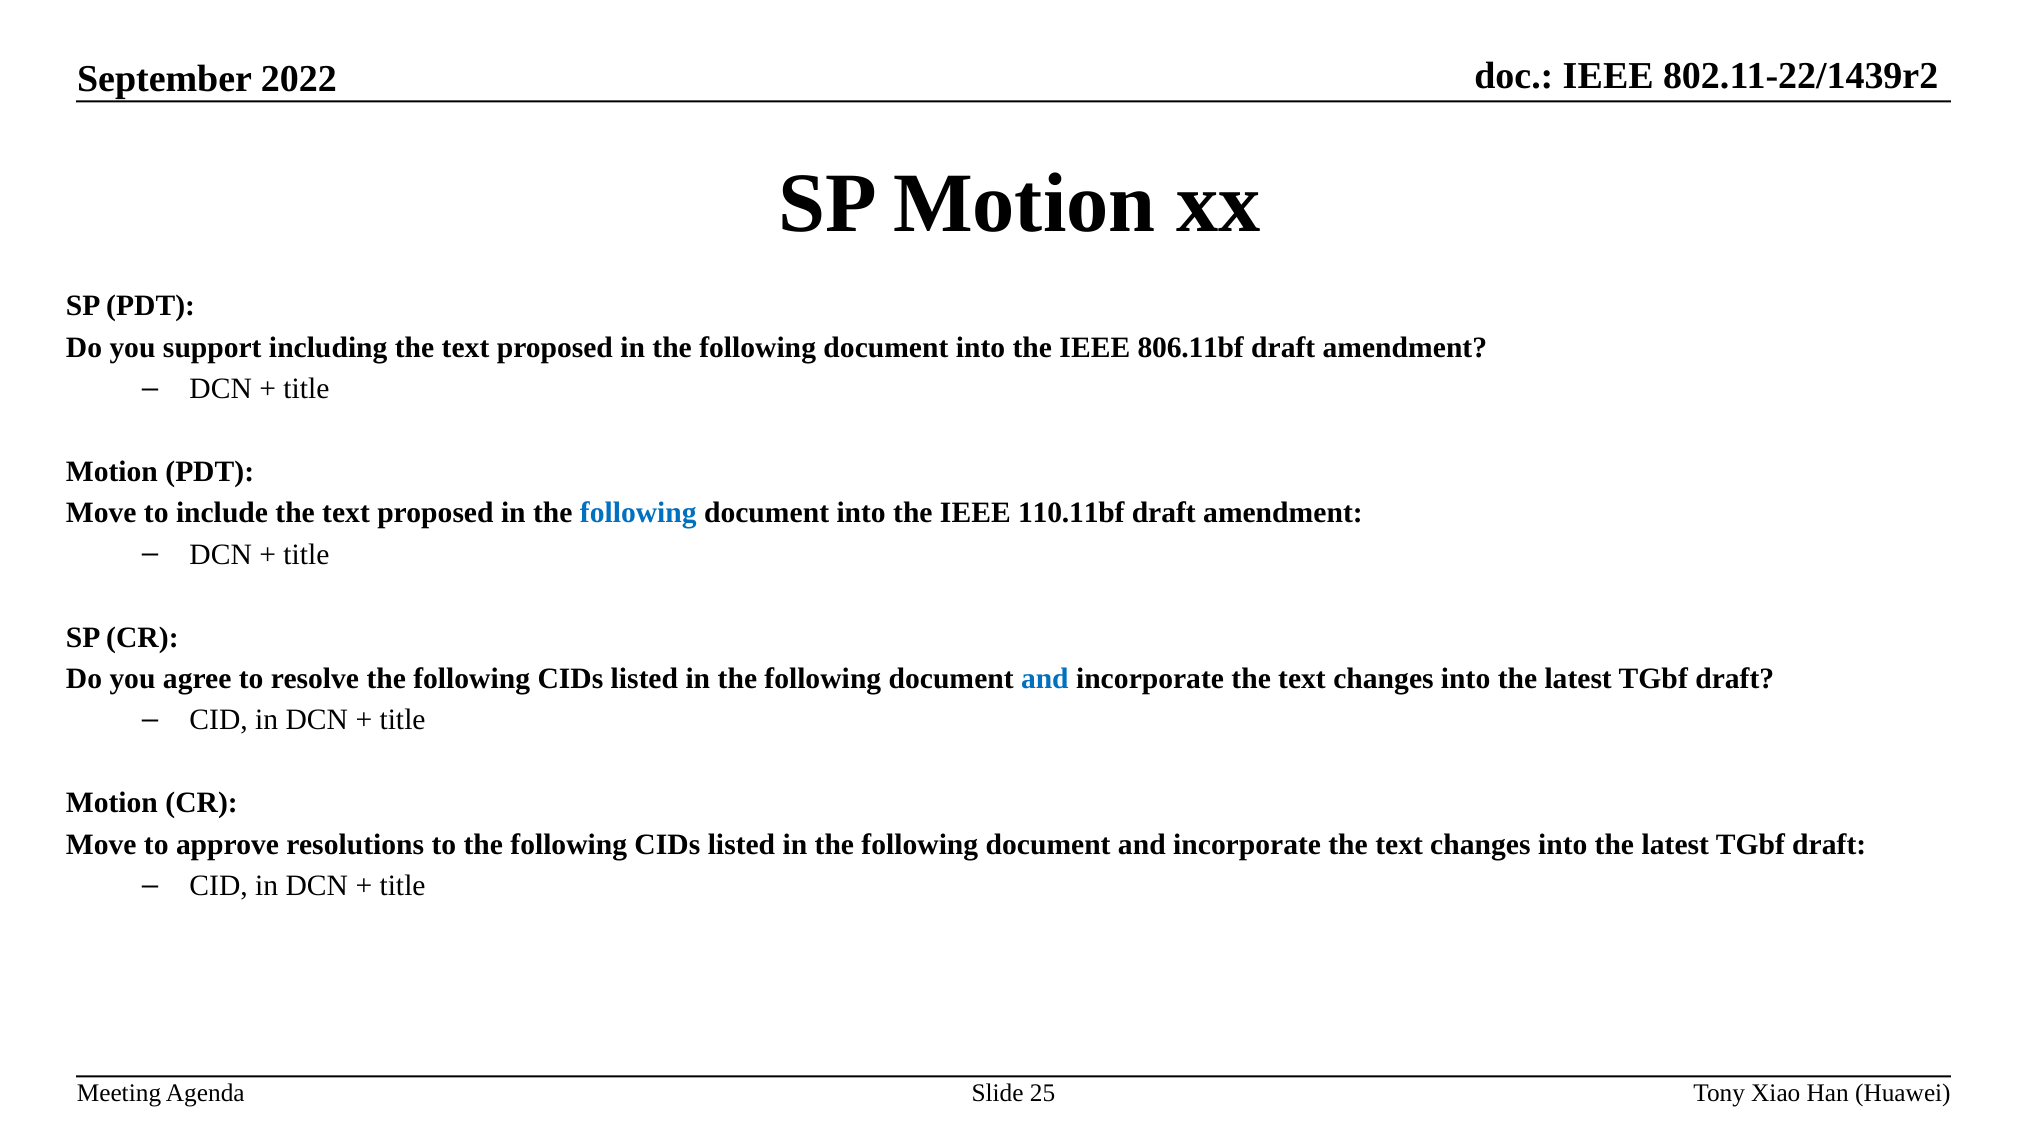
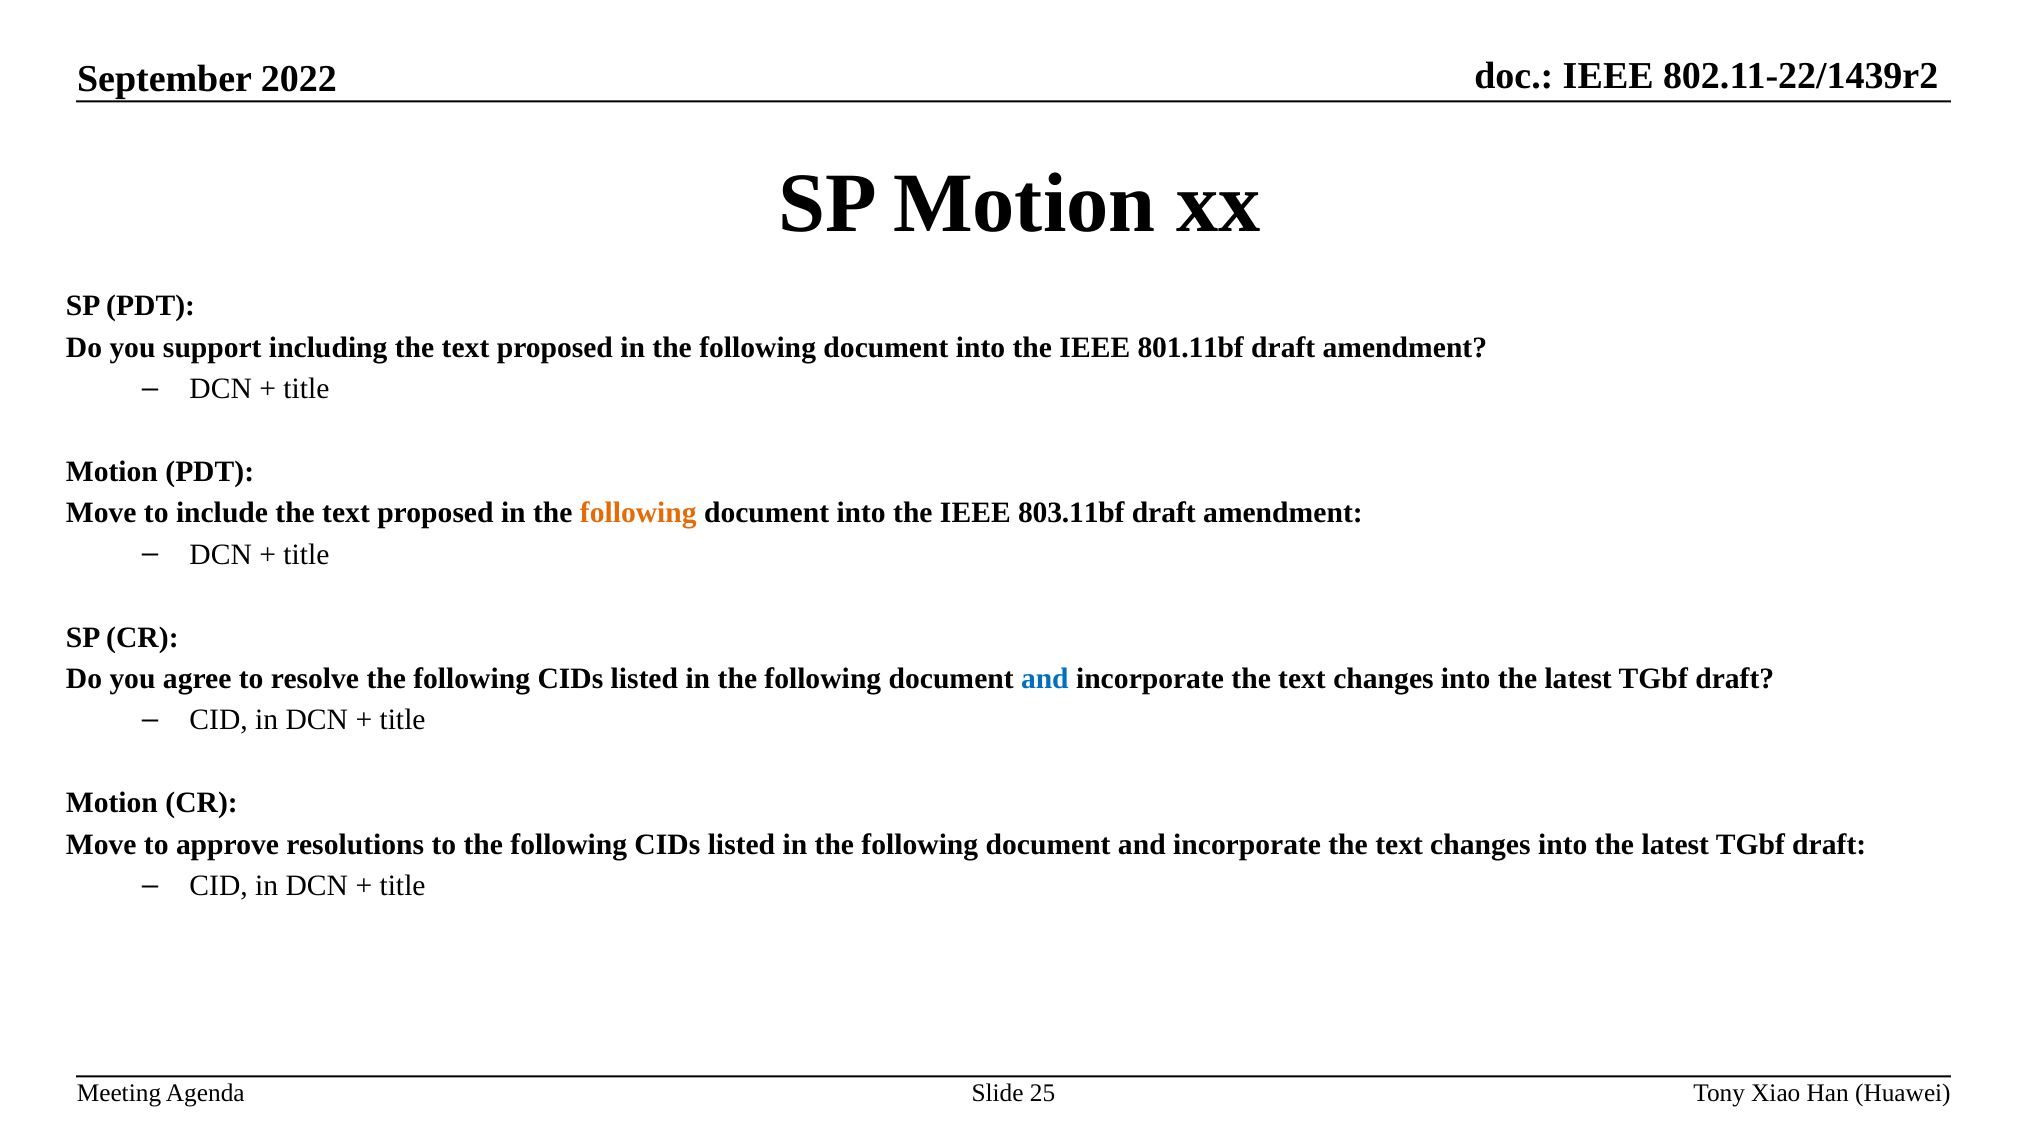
806.11bf: 806.11bf -> 801.11bf
following at (638, 513) colour: blue -> orange
110.11bf: 110.11bf -> 803.11bf
